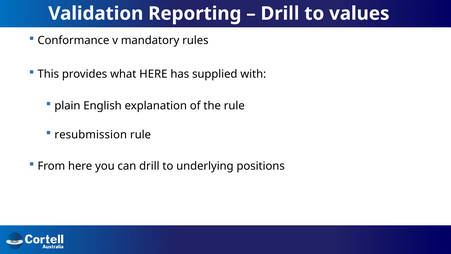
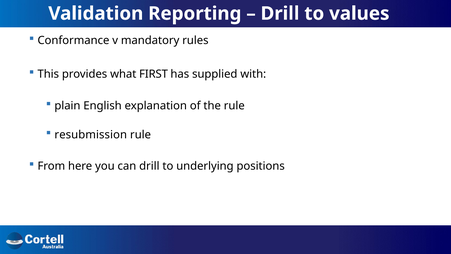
what HERE: HERE -> FIRST
